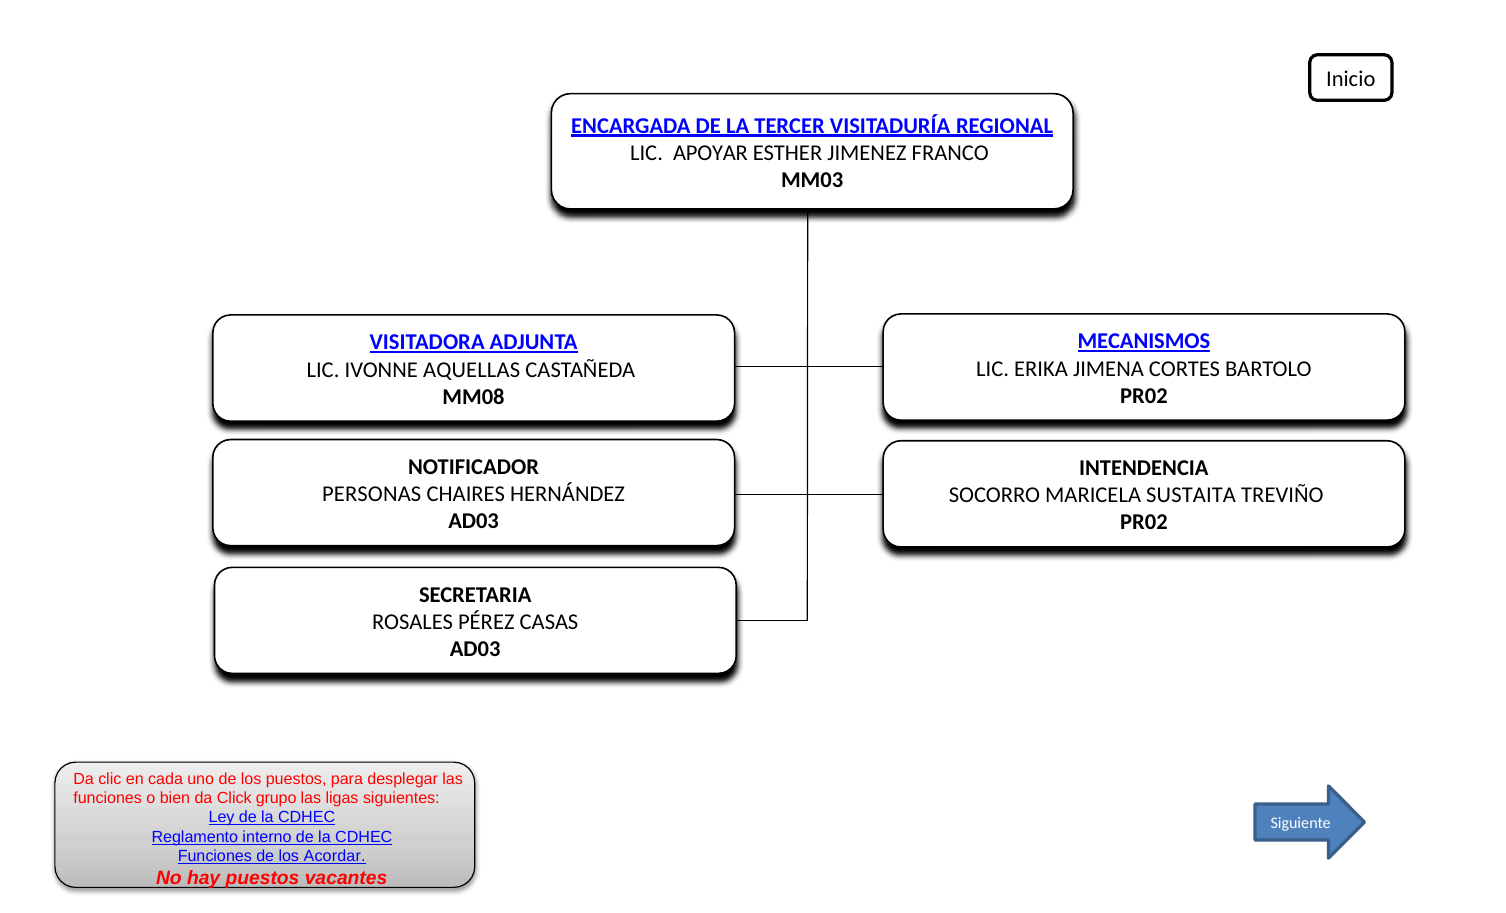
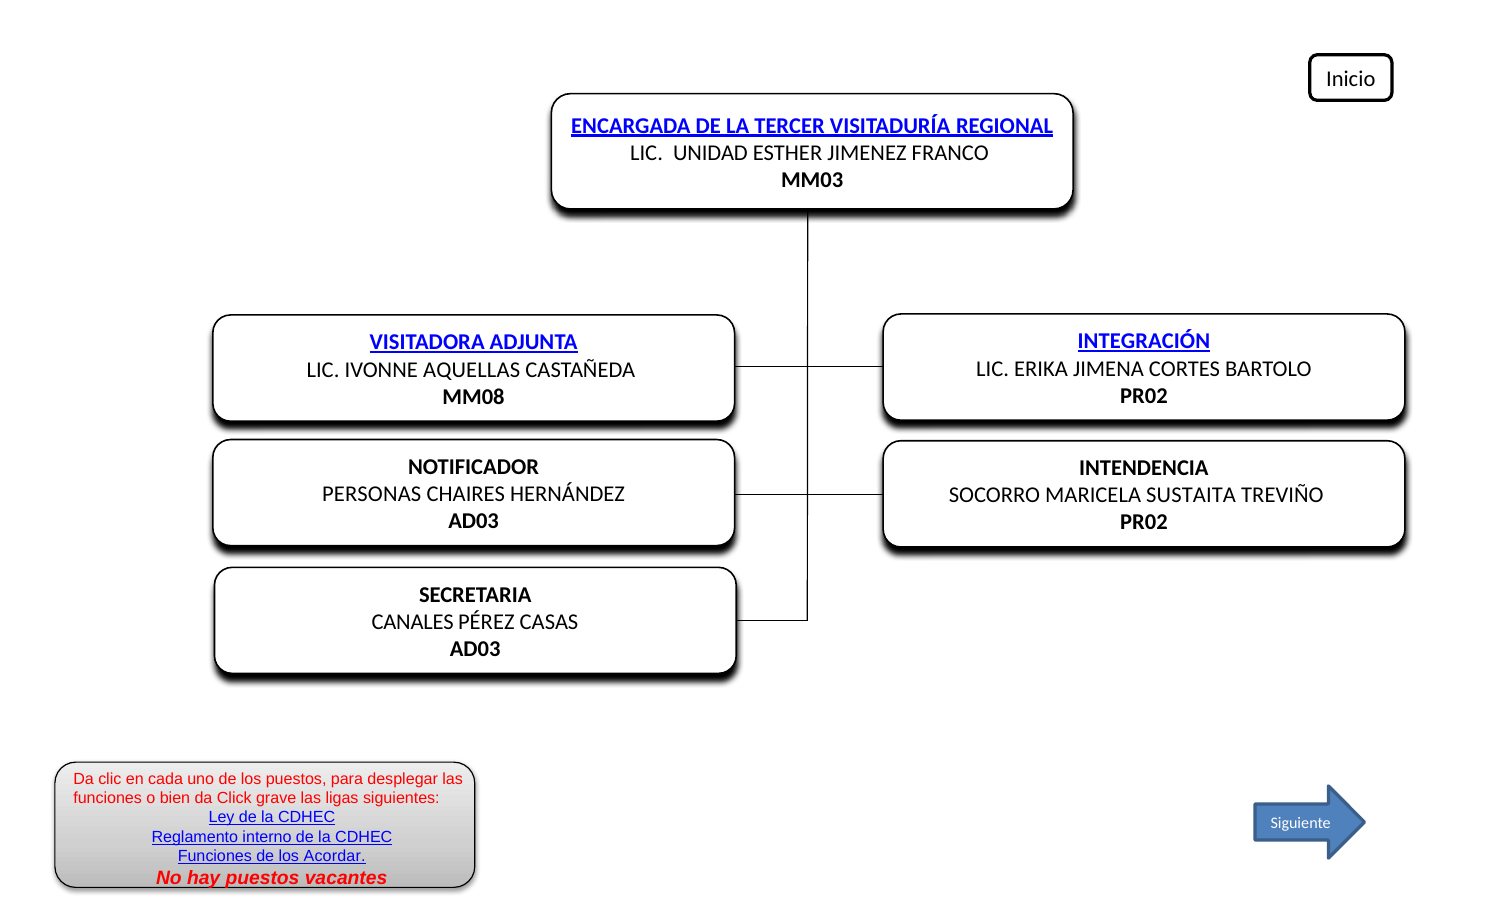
APOYAR: APOYAR -> UNIDAD
MECANISMOS: MECANISMOS -> INTEGRACIÓN
ROSALES: ROSALES -> CANALES
grupo: grupo -> grave
